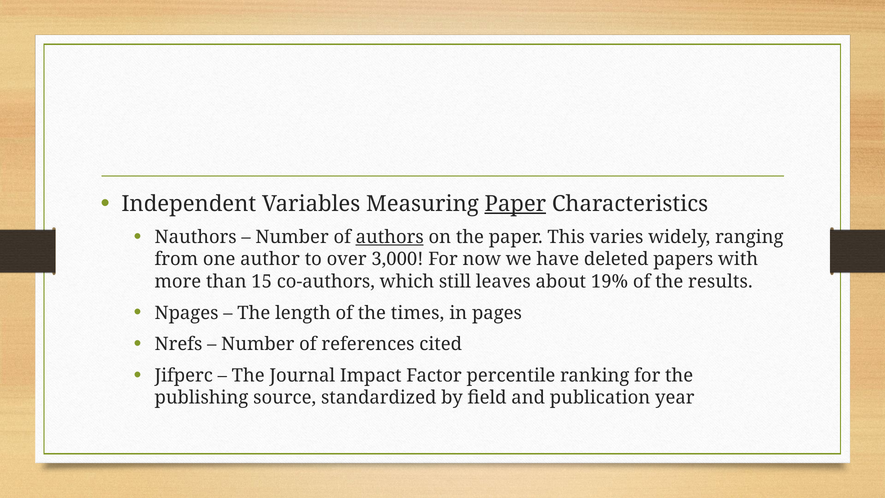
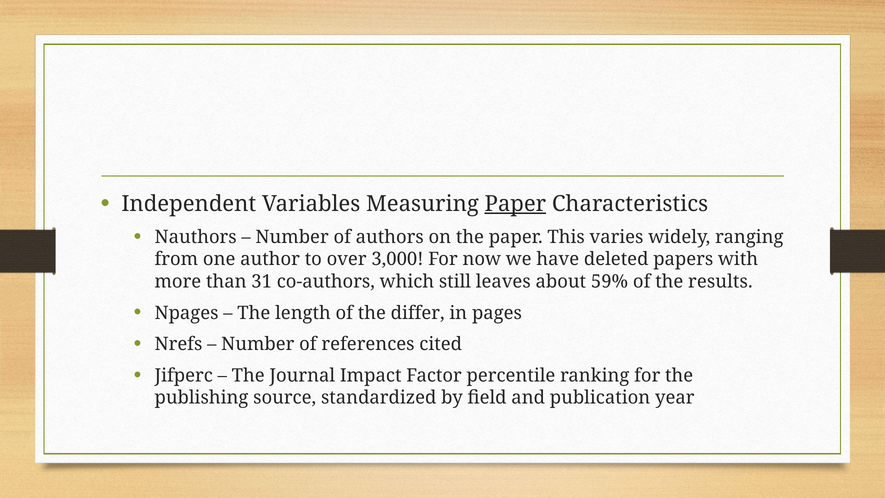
authors underline: present -> none
15: 15 -> 31
19%: 19% -> 59%
times: times -> differ
